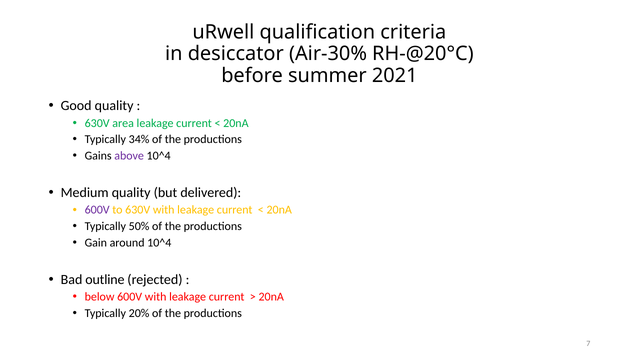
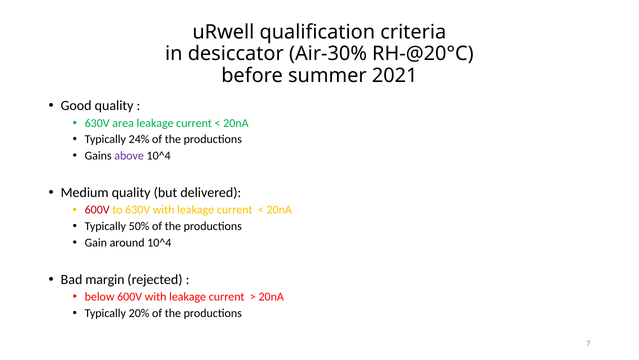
34%: 34% -> 24%
600V at (97, 210) colour: purple -> red
outline: outline -> margin
